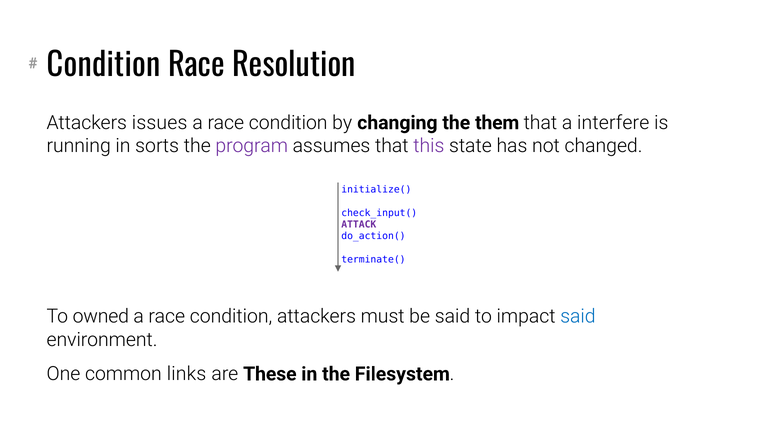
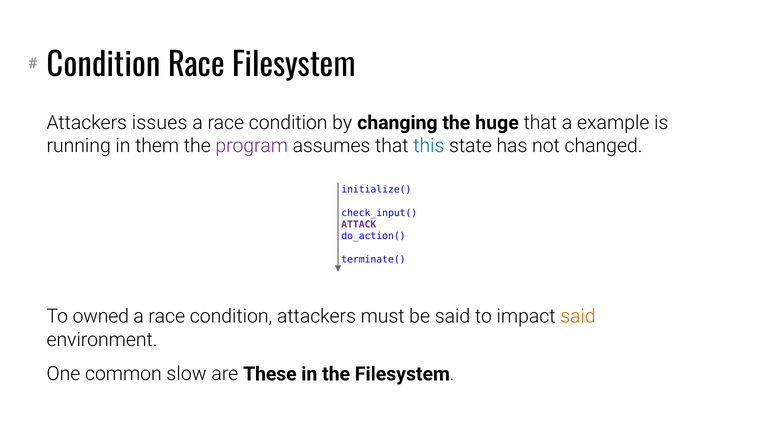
Race Resolution: Resolution -> Filesystem
them: them -> huge
interfere: interfere -> example
sorts: sorts -> them
this colour: purple -> blue
said at (578, 316) colour: blue -> orange
links: links -> slow
